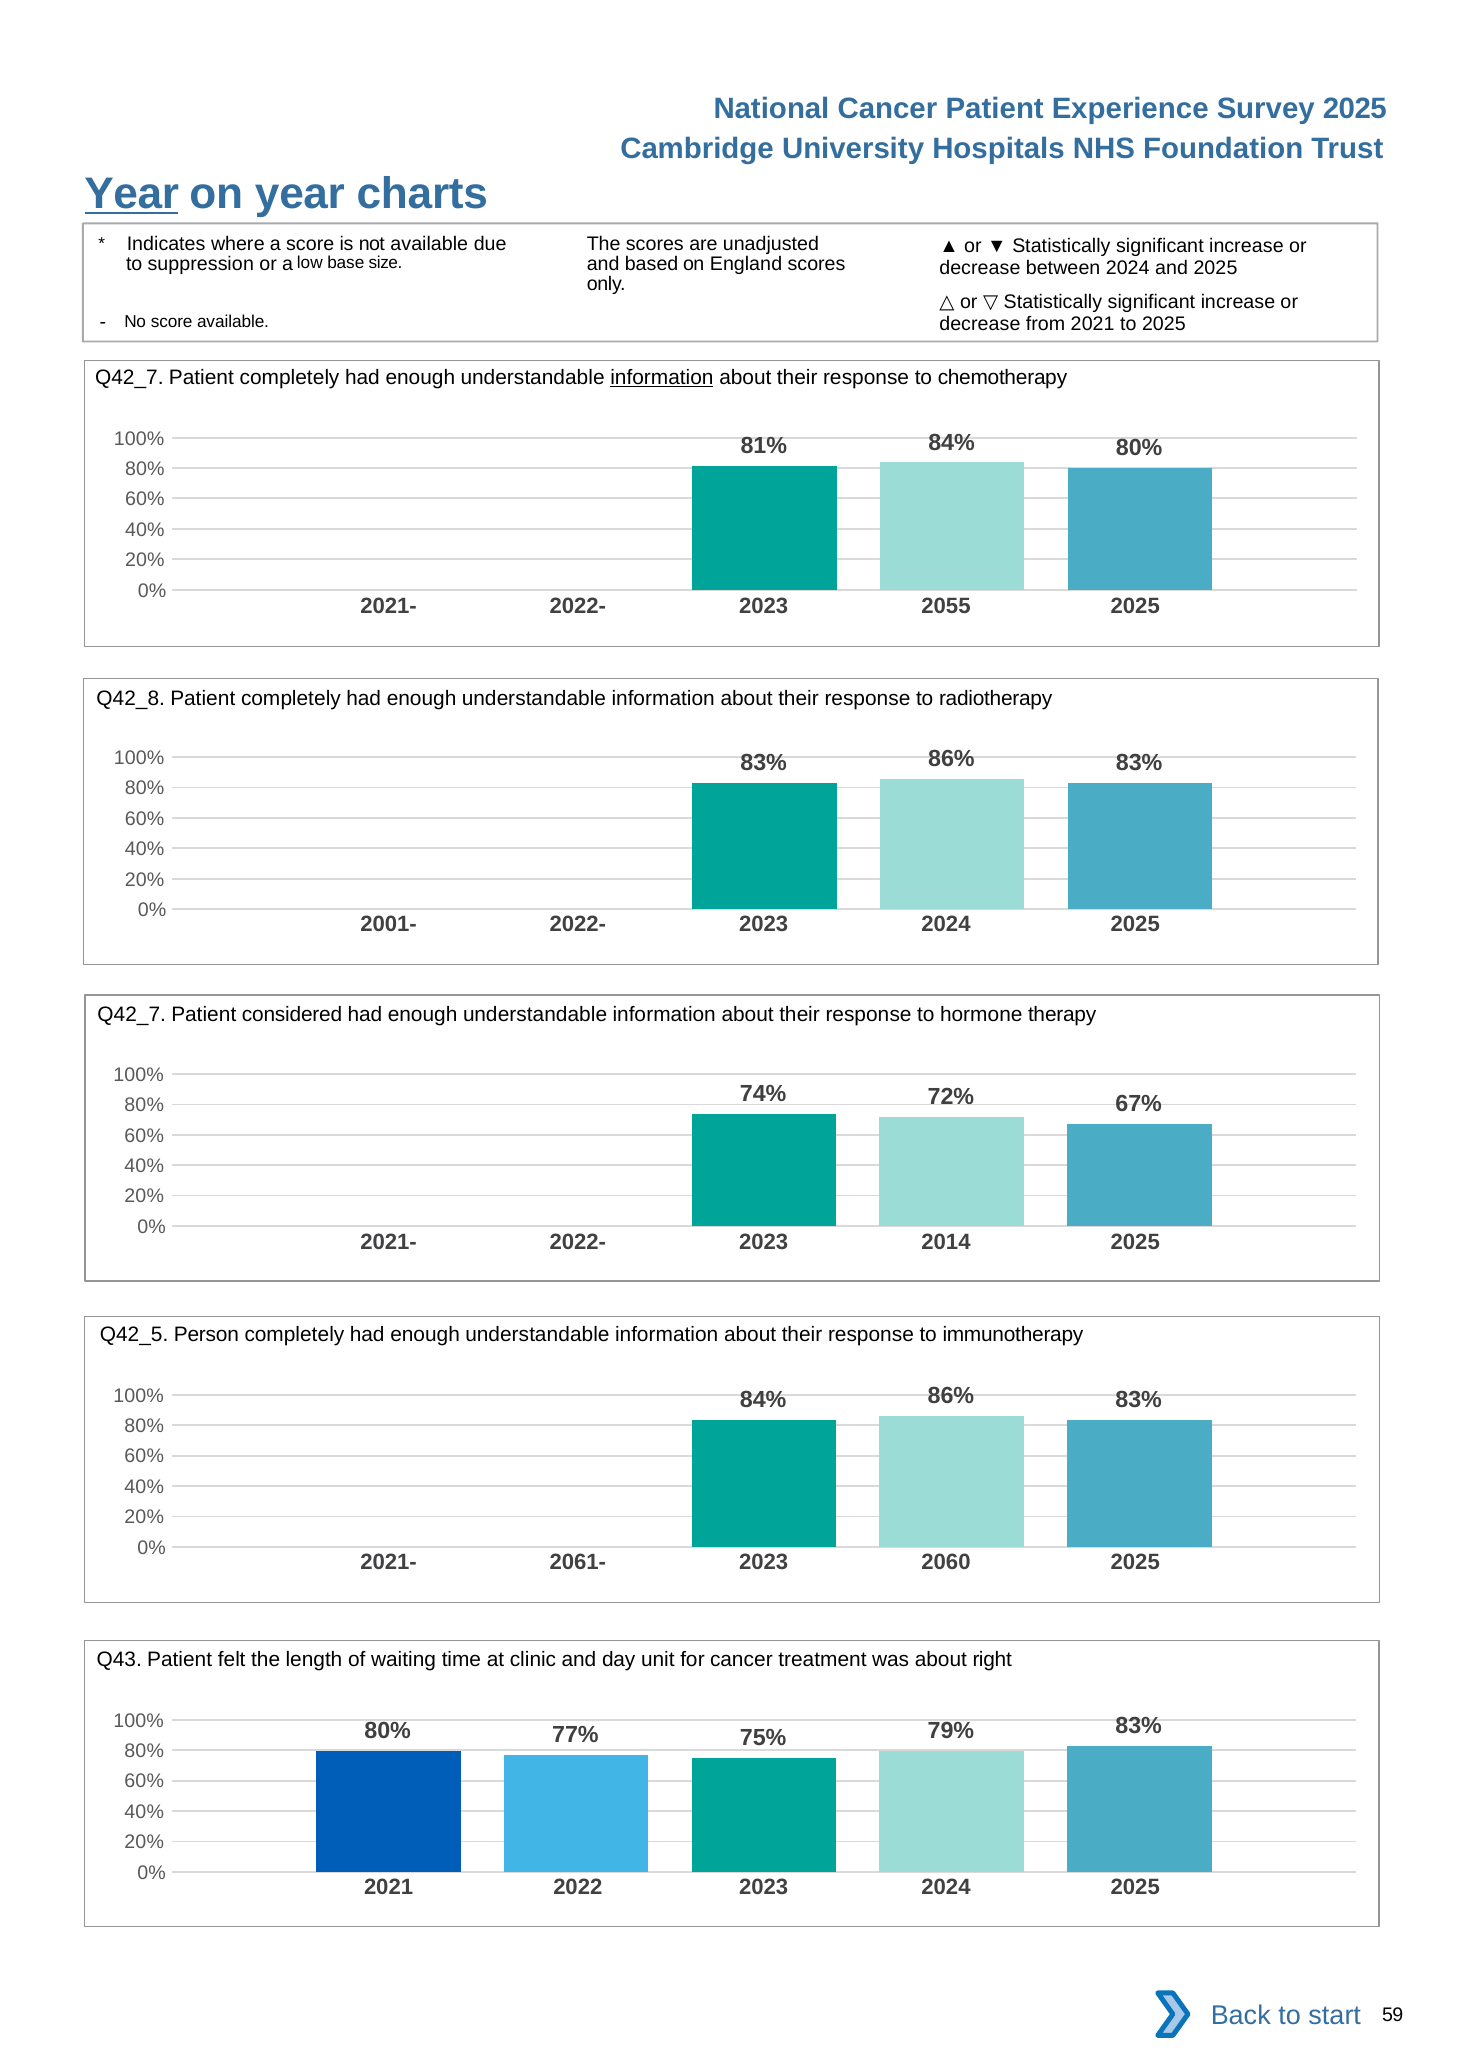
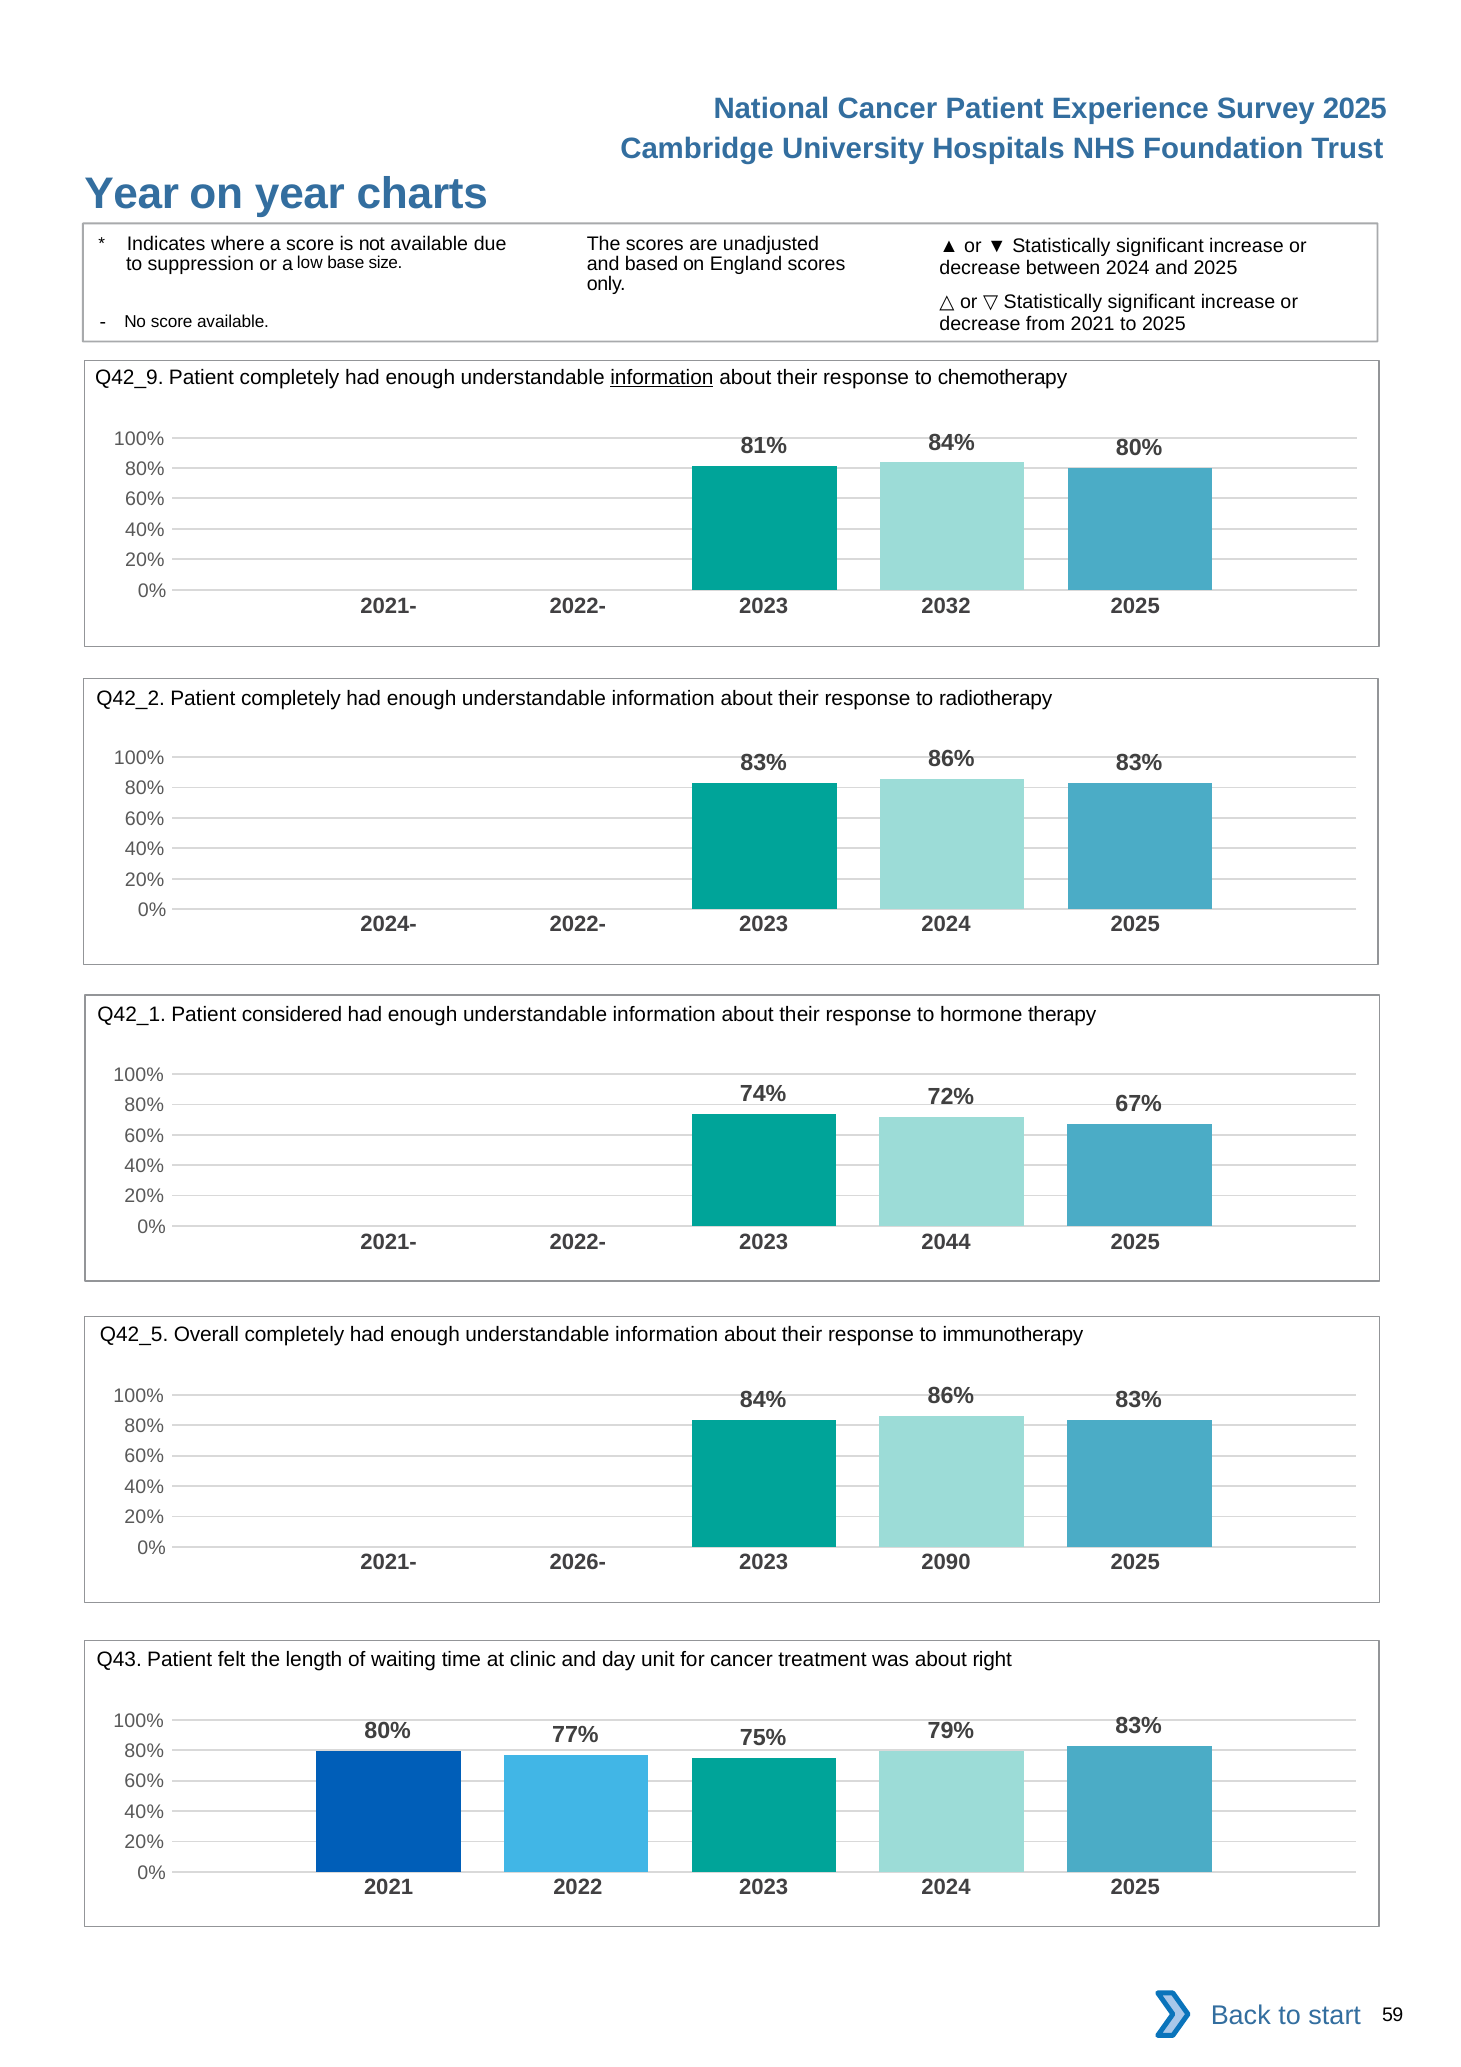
Year at (132, 194) underline: present -> none
Q42_7 at (129, 378): Q42_7 -> Q42_9
2055: 2055 -> 2032
Q42_8: Q42_8 -> Q42_2
2001-: 2001- -> 2024-
Q42_7 at (132, 1015): Q42_7 -> Q42_1
2014: 2014 -> 2044
Person: Person -> Overall
2061-: 2061- -> 2026-
2060: 2060 -> 2090
